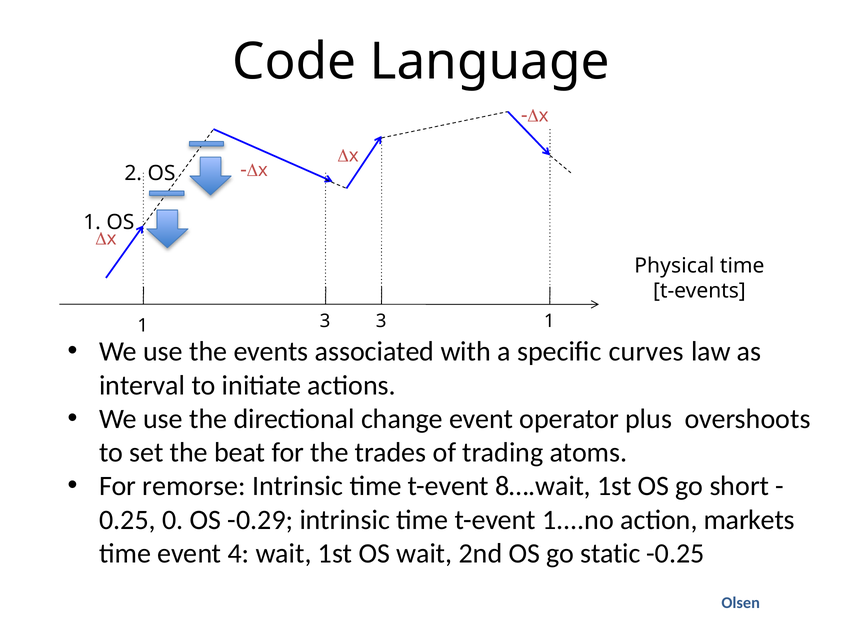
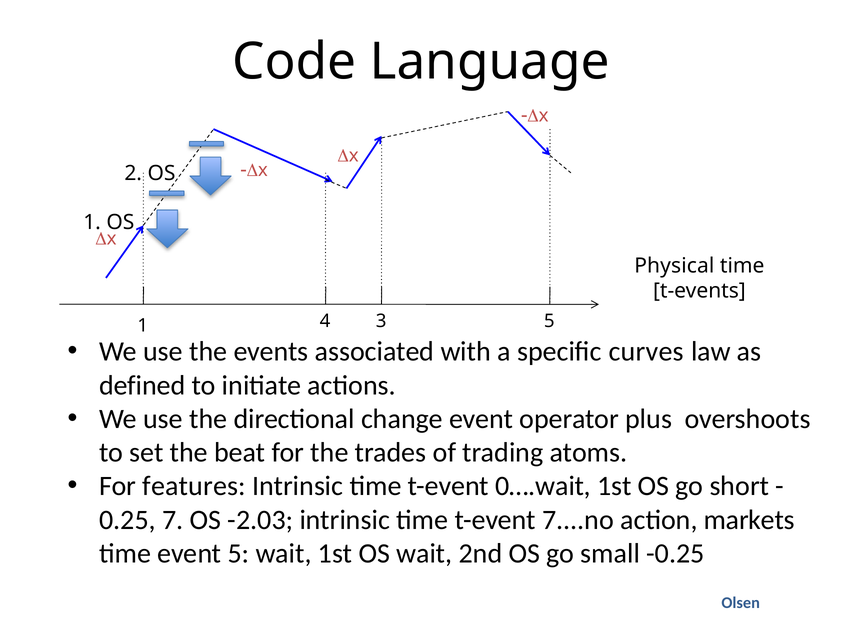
1 3: 3 -> 4
3 1: 1 -> 5
interval: interval -> defined
remorse: remorse -> features
8….wait: 8….wait -> 0….wait
0: 0 -> 7
-0.29: -0.29 -> -2.03
1....no: 1....no -> 7....no
event 4: 4 -> 5
static: static -> small
